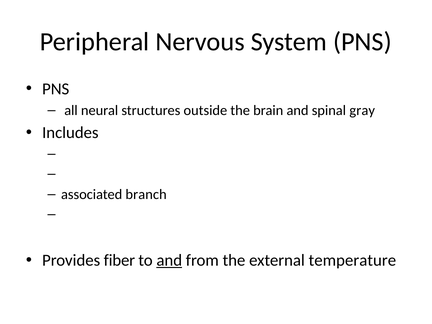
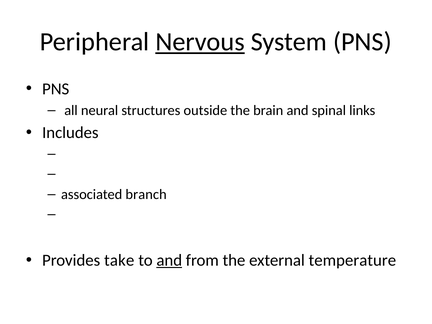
Nervous underline: none -> present
gray: gray -> links
fiber: fiber -> take
